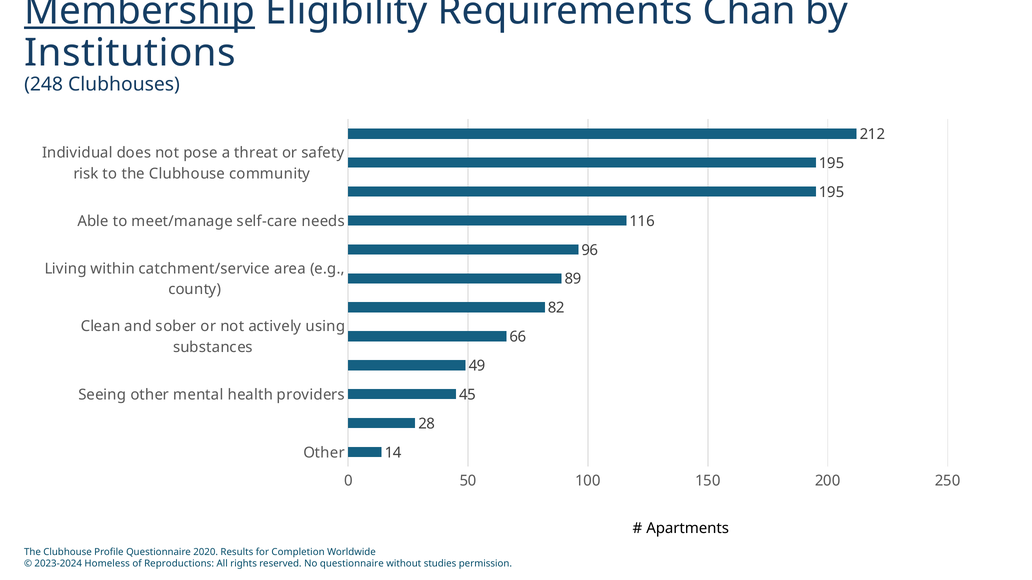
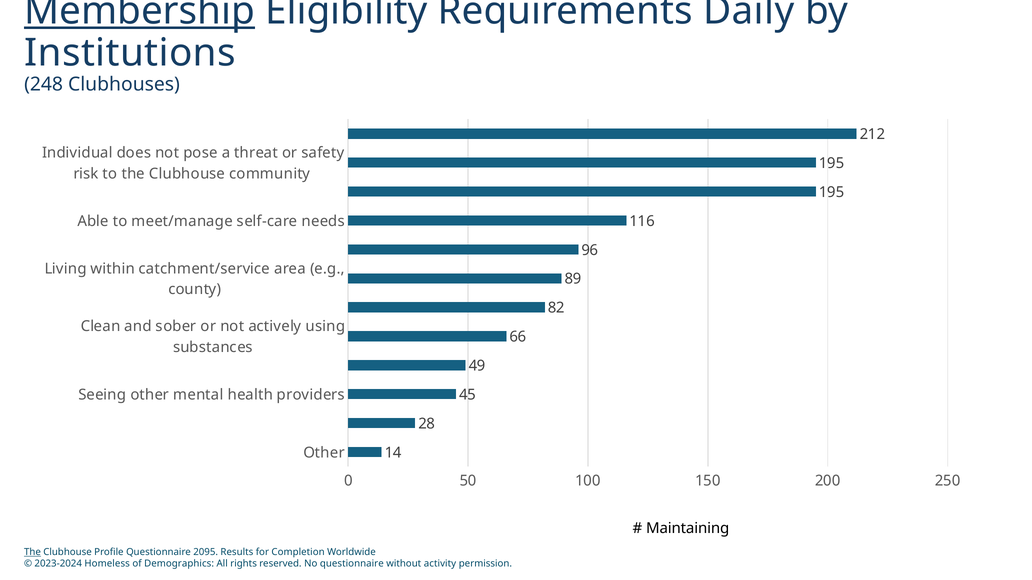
Chan: Chan -> Daily
Apartments: Apartments -> Maintaining
The at (32, 552) underline: none -> present
2020: 2020 -> 2095
Reproductions: Reproductions -> Demographics
studies: studies -> activity
